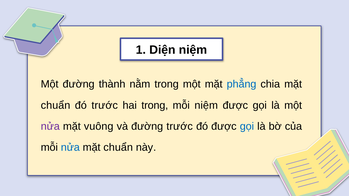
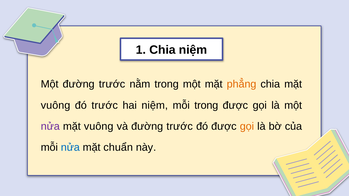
1 Diện: Diện -> Chia
Một đường thành: thành -> trước
phẳng colour: blue -> orange
chuẩn at (56, 105): chuẩn -> vuông
hai trong: trong -> niệm
mỗi niệm: niệm -> trong
gọi at (247, 127) colour: blue -> orange
